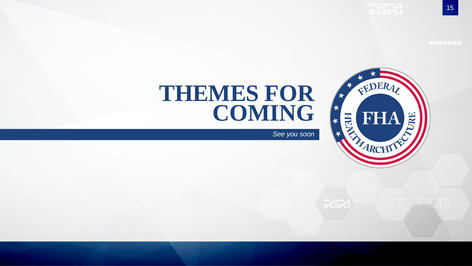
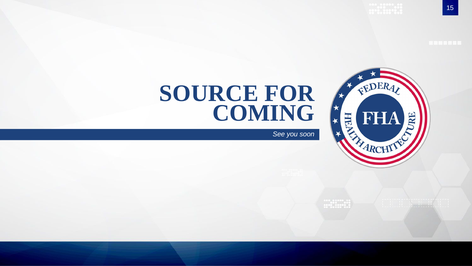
THEMES: THEMES -> SOURCE
